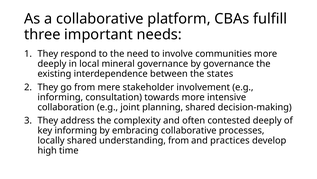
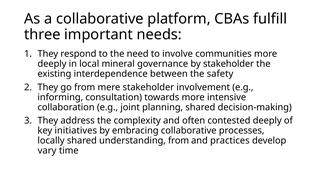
by governance: governance -> stakeholder
states: states -> safety
key informing: informing -> initiatives
high: high -> vary
